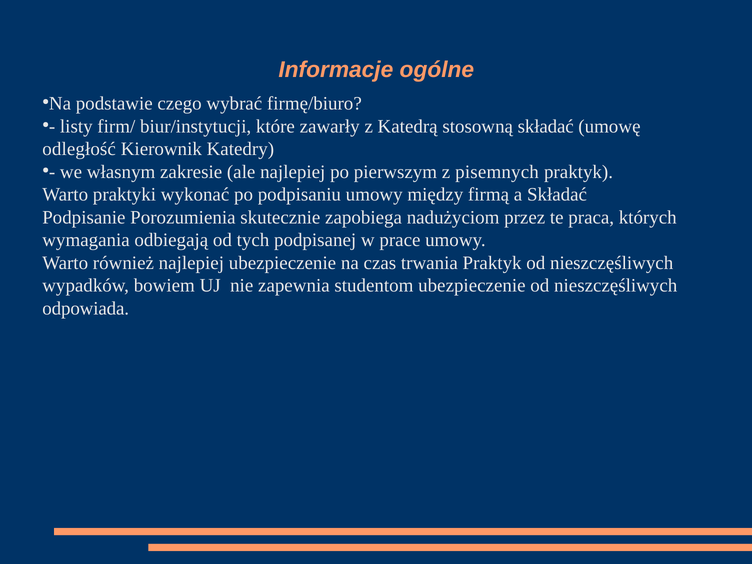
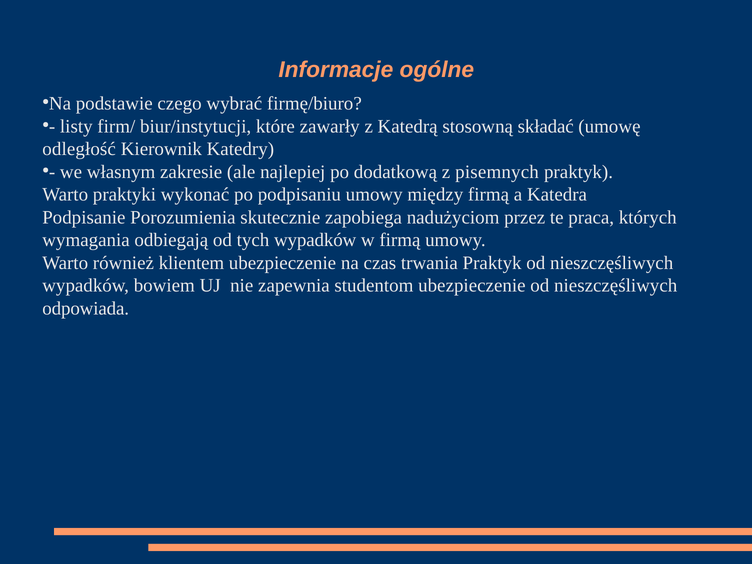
pierwszym: pierwszym -> dodatkową
a Składać: Składać -> Katedra
tych podpisanej: podpisanej -> wypadków
w prace: prace -> firmą
również najlepiej: najlepiej -> klientem
